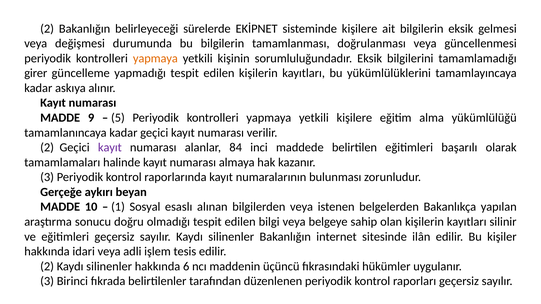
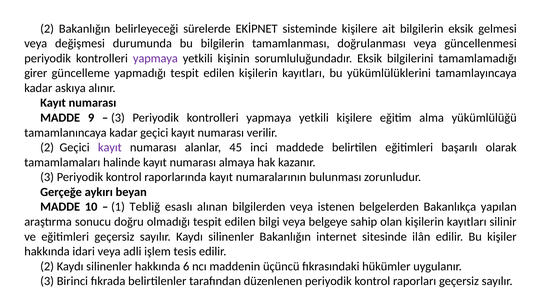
yapmaya at (155, 58) colour: orange -> purple
5 at (118, 118): 5 -> 3
84: 84 -> 45
Sosyal: Sosyal -> Tebliğ
